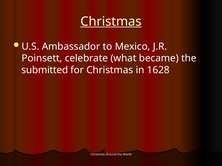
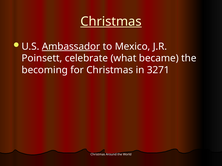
Ambassador underline: none -> present
submitted: submitted -> becoming
1628: 1628 -> 3271
